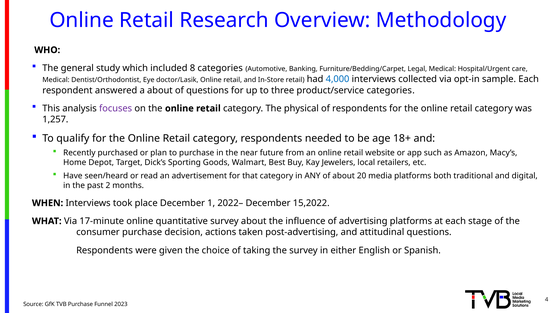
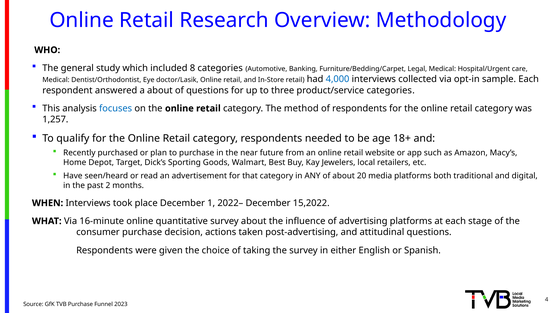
focuses colour: purple -> blue
physical: physical -> method
17-minute: 17-minute -> 16-minute
